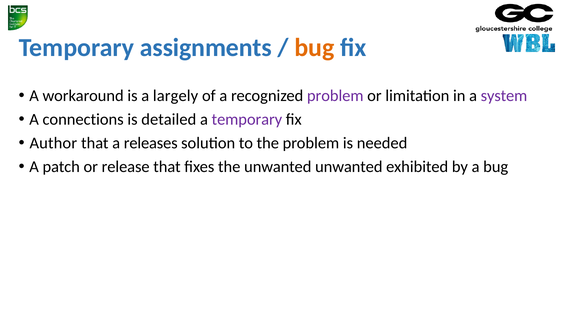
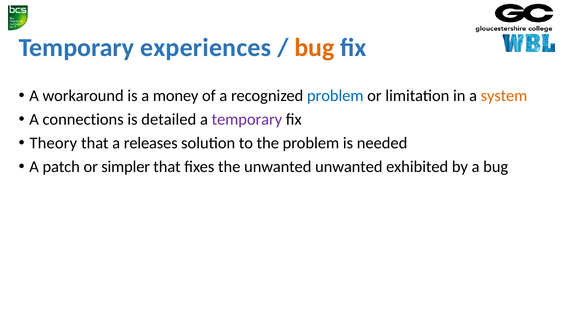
assignments: assignments -> experiences
largely: largely -> money
problem at (335, 96) colour: purple -> blue
system colour: purple -> orange
Author: Author -> Theory
release: release -> simpler
